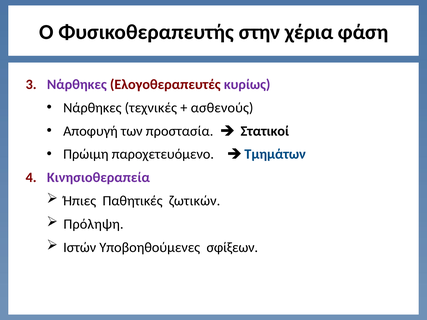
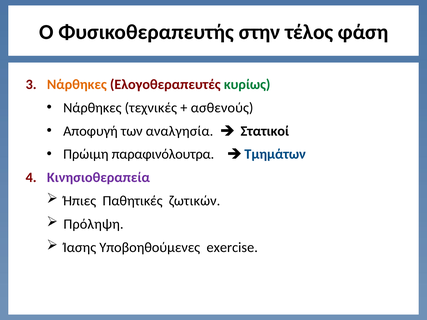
χέρια: χέρια -> τέλος
Νάρθηκες at (77, 84) colour: purple -> orange
κυρίως colour: purple -> green
προστασία: προστασία -> αναλγησία
παροχετευόμενο: παροχετευόμενο -> παραφινόλουτρα
Ιστών: Ιστών -> Ίασης
σφίξεων: σφίξεων -> exercise
